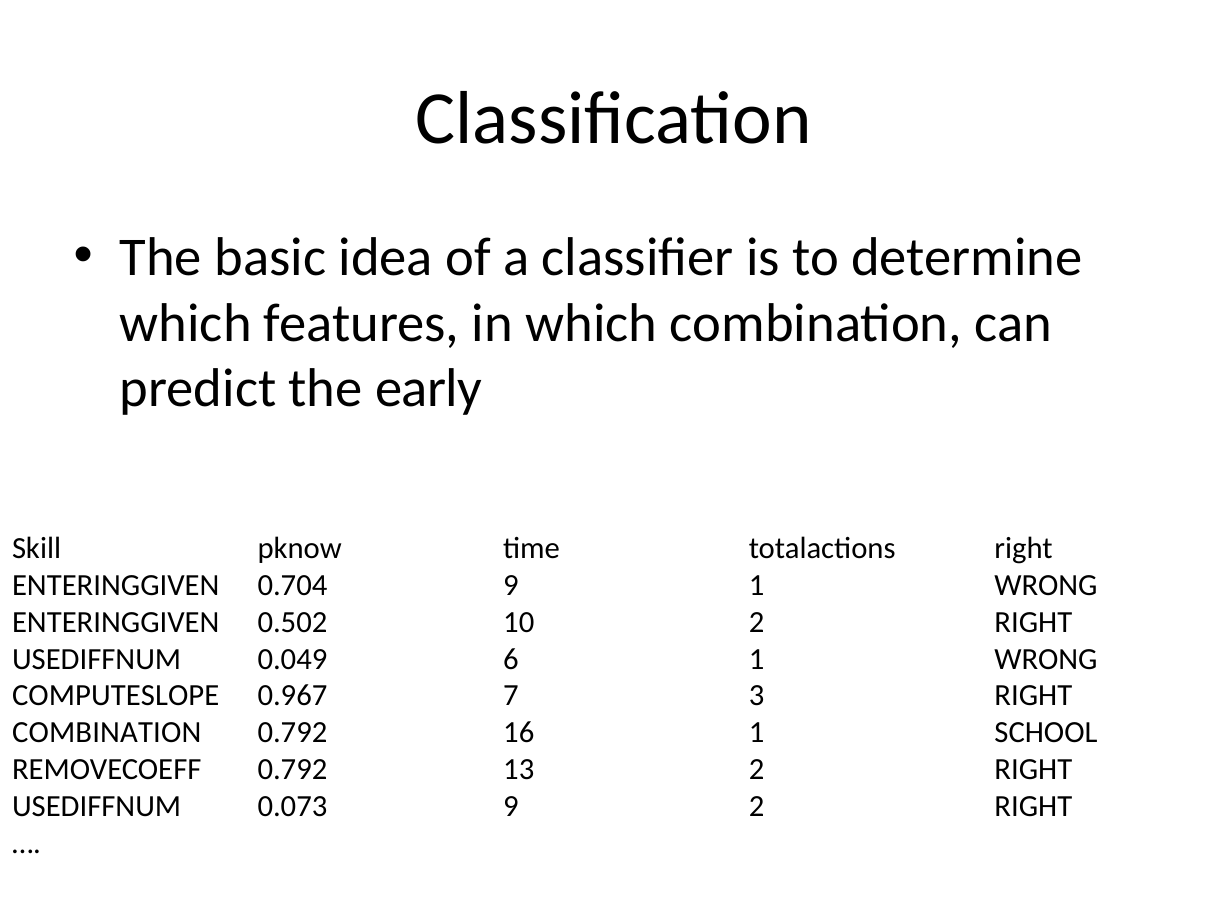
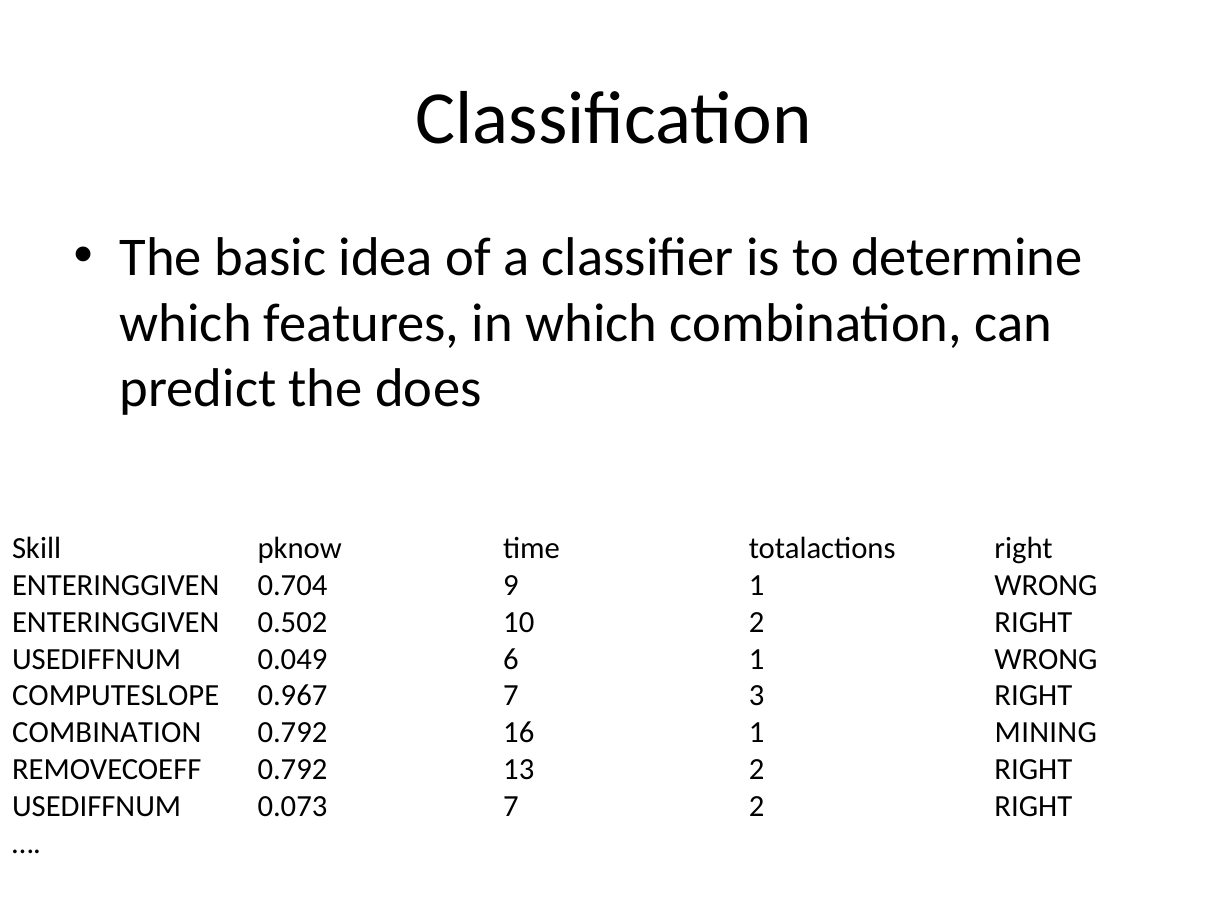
early: early -> does
SCHOOL: SCHOOL -> MINING
0.073 9: 9 -> 7
